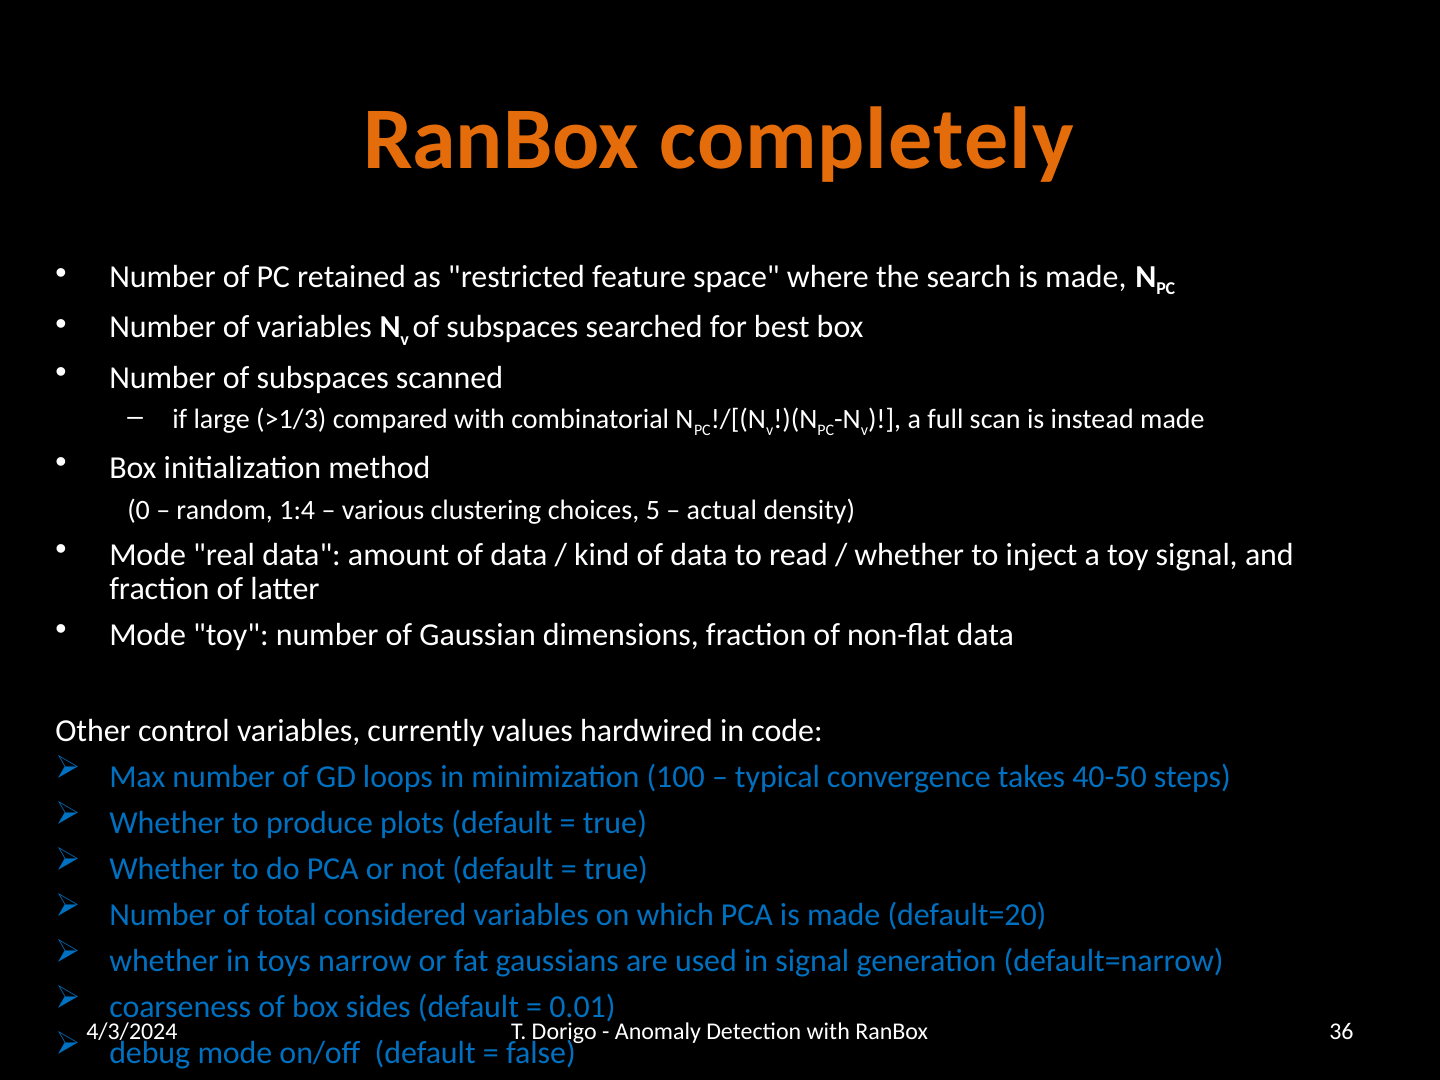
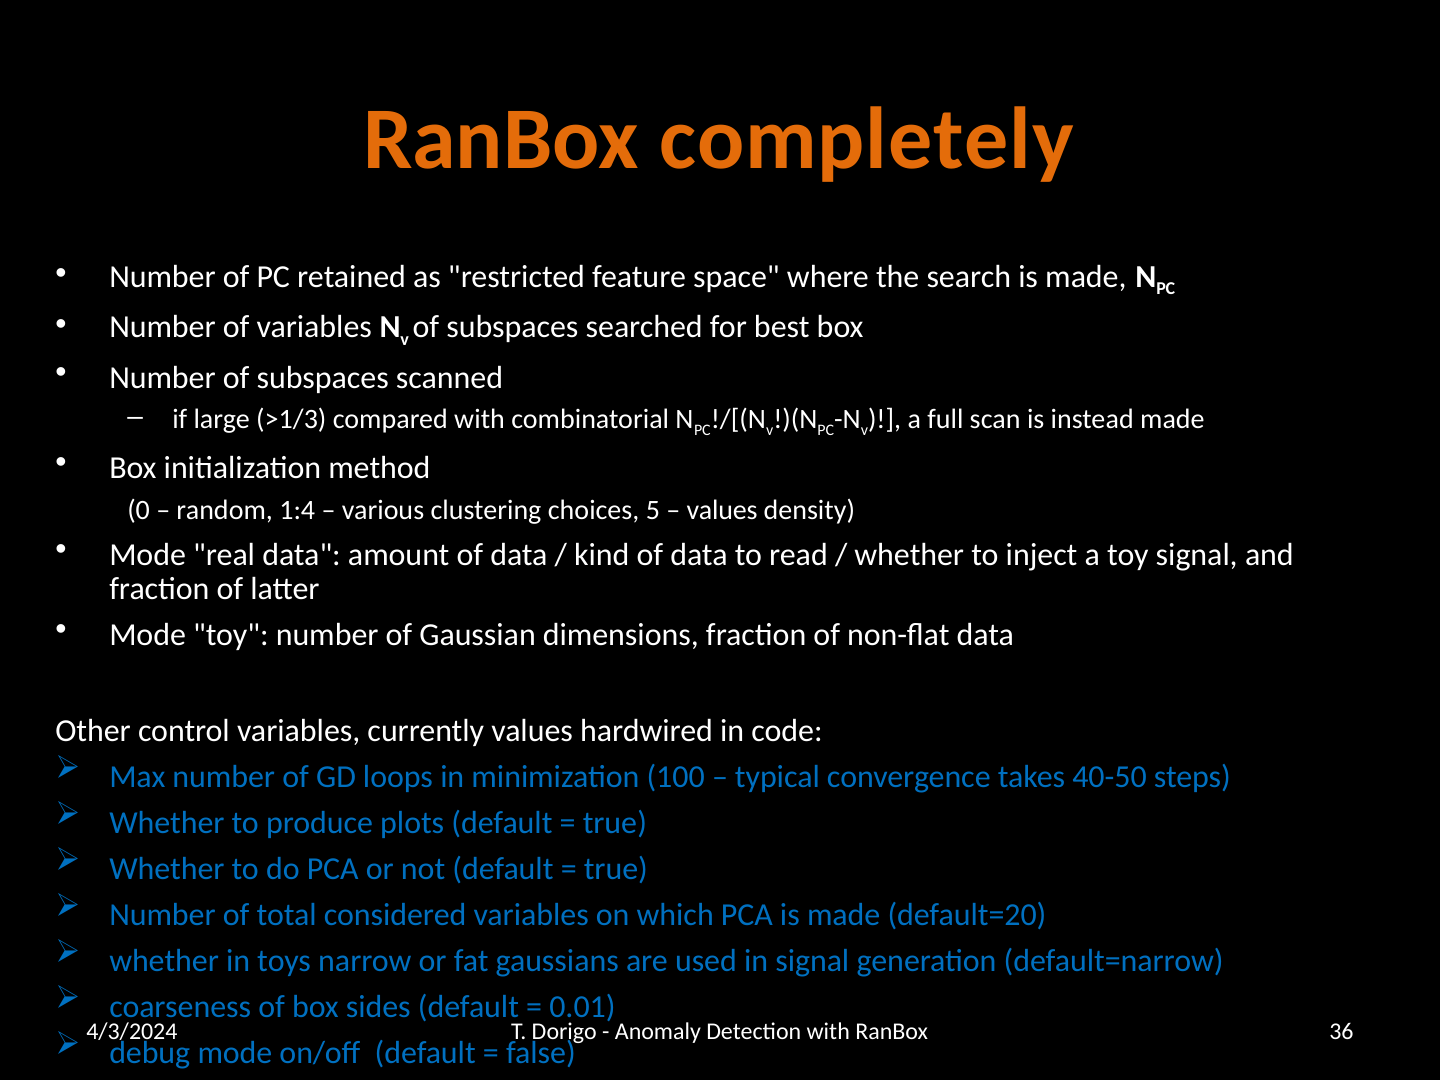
actual at (722, 510): actual -> values
